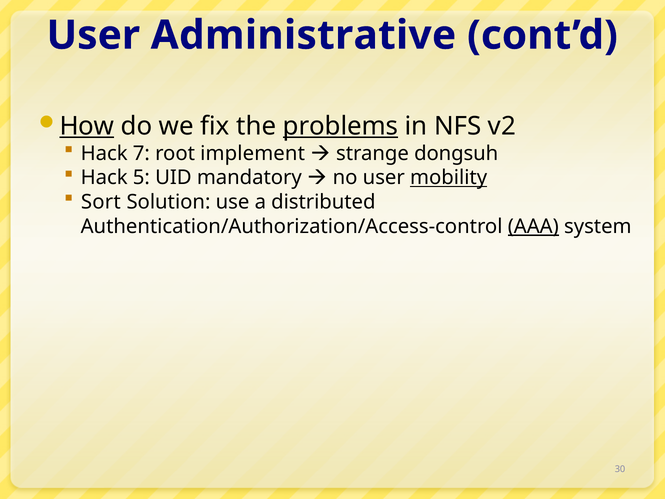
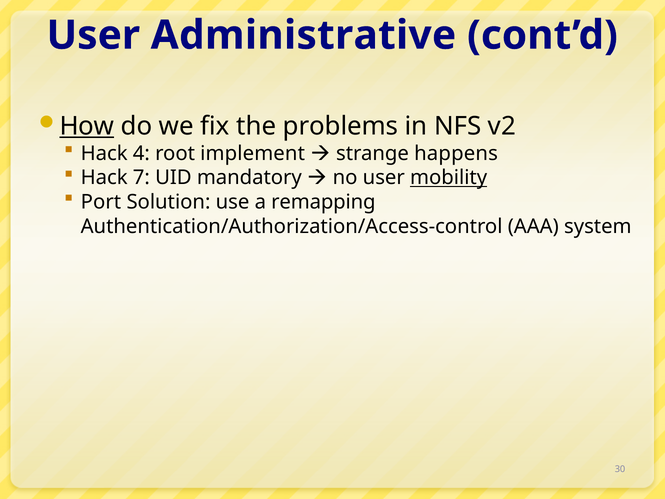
problems underline: present -> none
7: 7 -> 4
dongsuh: dongsuh -> happens
5: 5 -> 7
Sort: Sort -> Port
distributed: distributed -> remapping
AAA underline: present -> none
